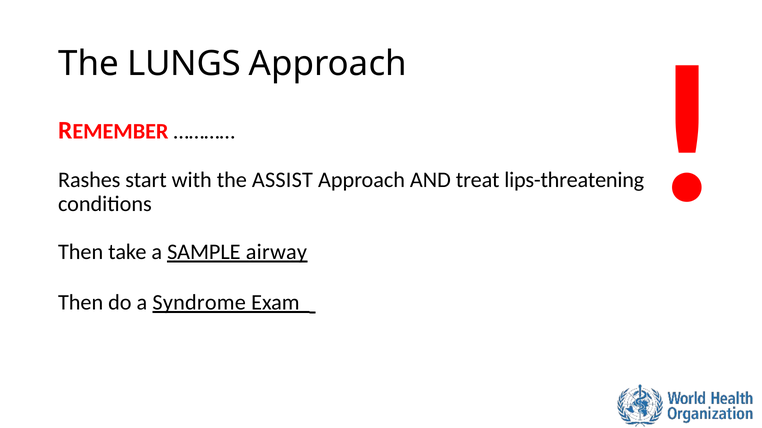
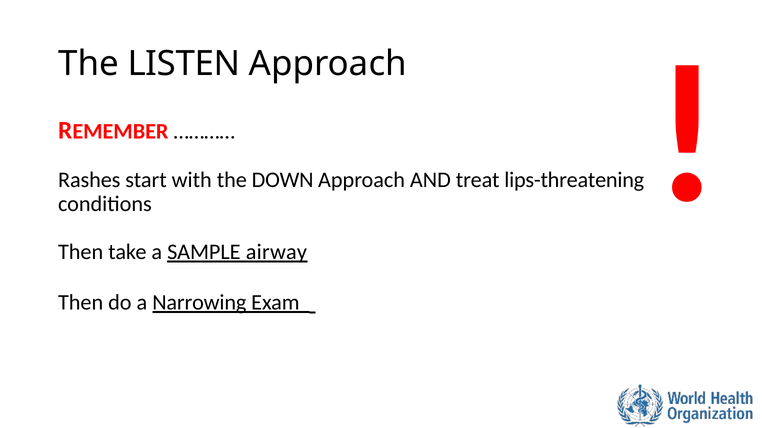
LUNGS: LUNGS -> LISTEN
ASSIST: ASSIST -> DOWN
Syndrome: Syndrome -> Narrowing
